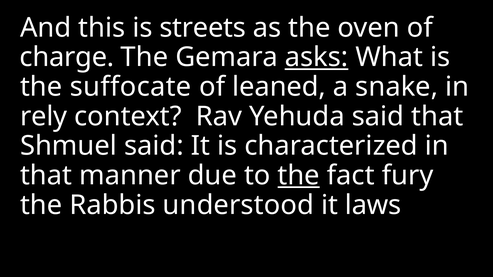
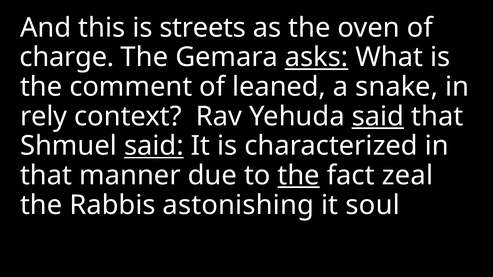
suffocate: suffocate -> comment
said at (378, 116) underline: none -> present
said at (154, 146) underline: none -> present
fury: fury -> zeal
understood: understood -> astonishing
laws: laws -> soul
